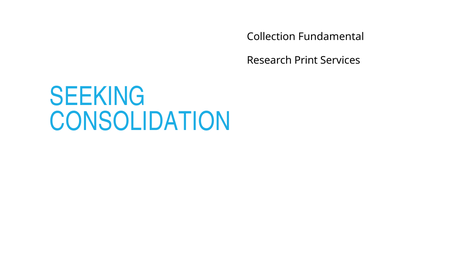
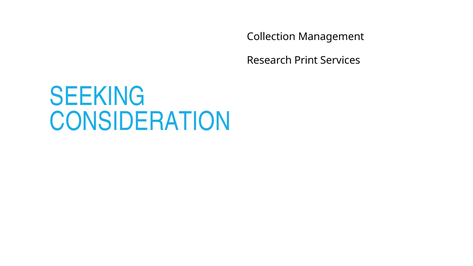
Fundamental: Fundamental -> Management
CONSOLIDATION: CONSOLIDATION -> CONSIDERATION
